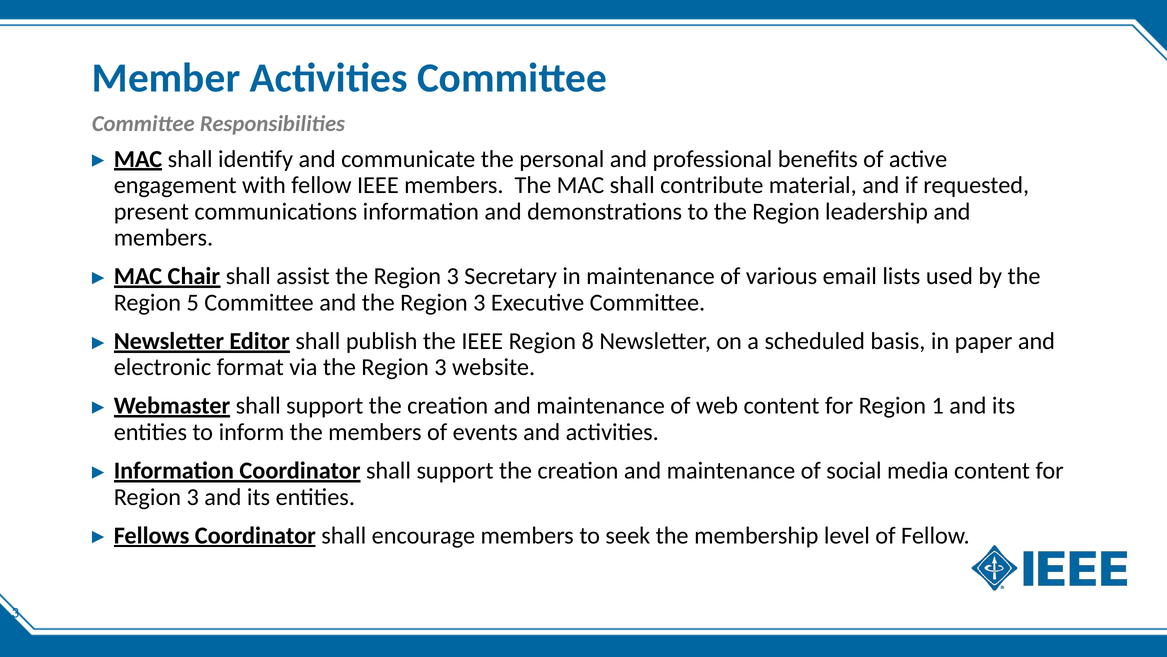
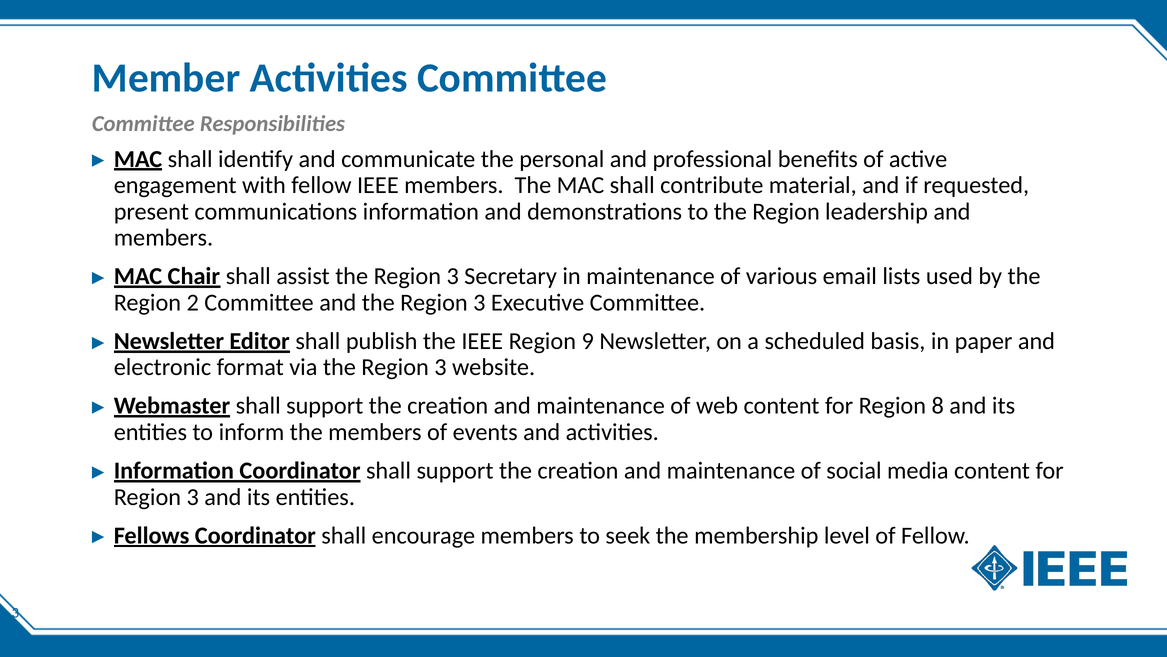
5: 5 -> 2
8: 8 -> 9
1: 1 -> 8
